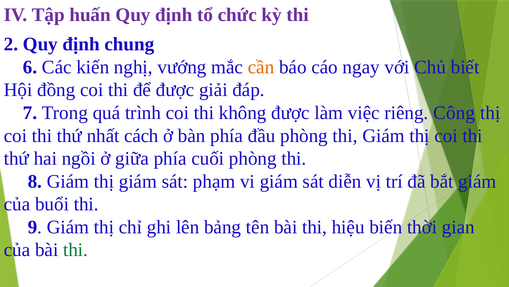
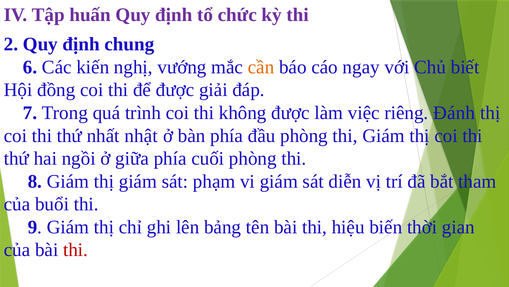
Công: Công -> Đánh
cách: cách -> nhật
bắt giám: giám -> tham
thi at (76, 249) colour: green -> red
